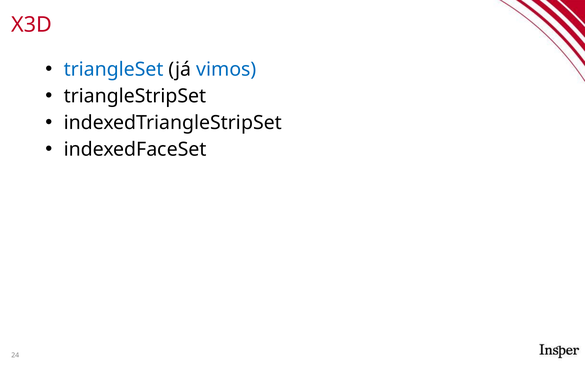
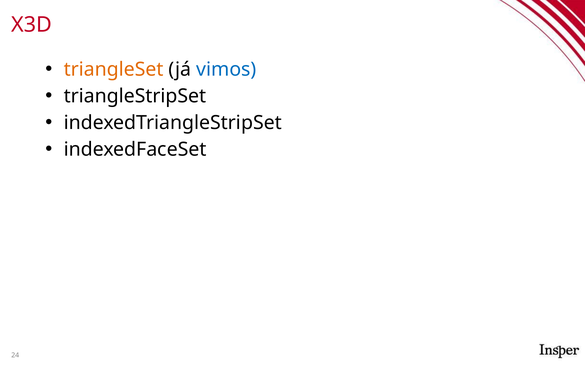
triangleSet colour: blue -> orange
